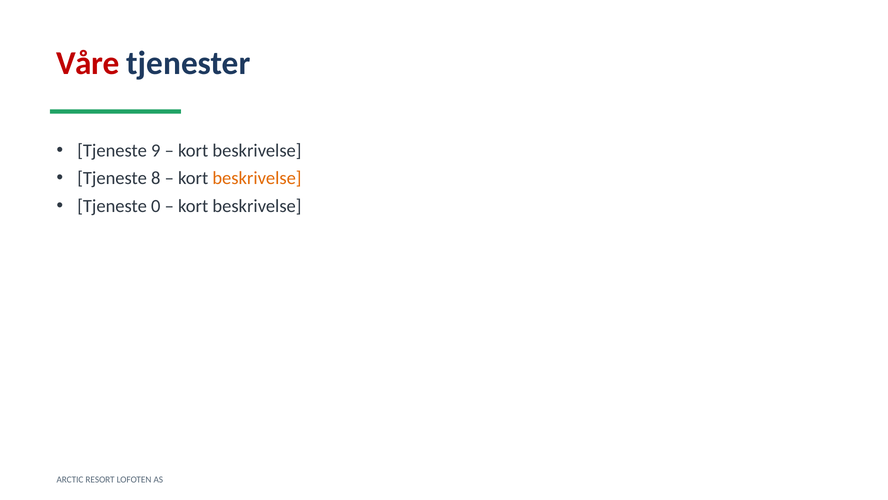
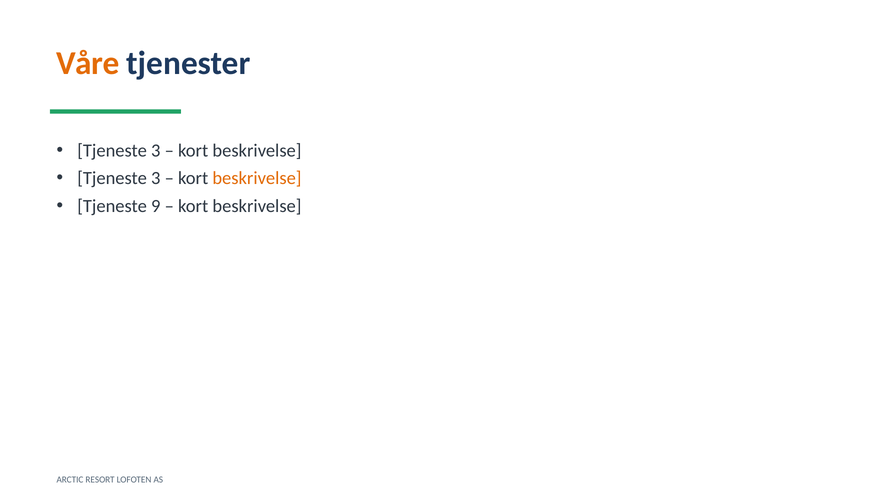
Våre colour: red -> orange
9 at (156, 150): 9 -> 3
8 at (156, 178): 8 -> 3
0: 0 -> 9
